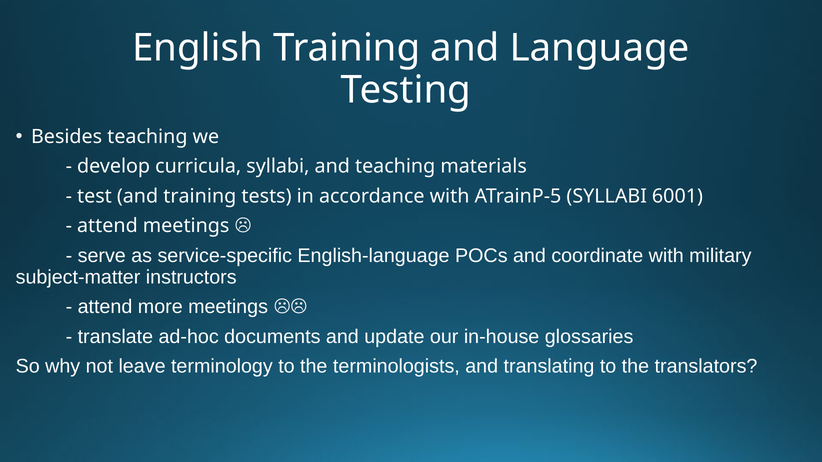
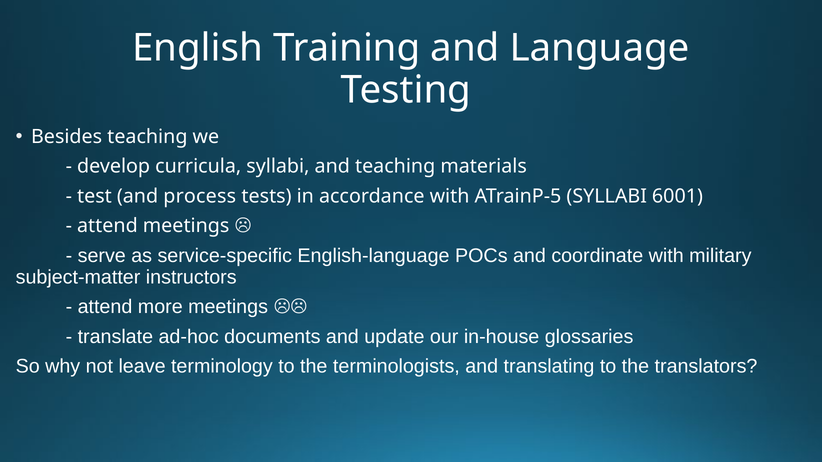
and training: training -> process
